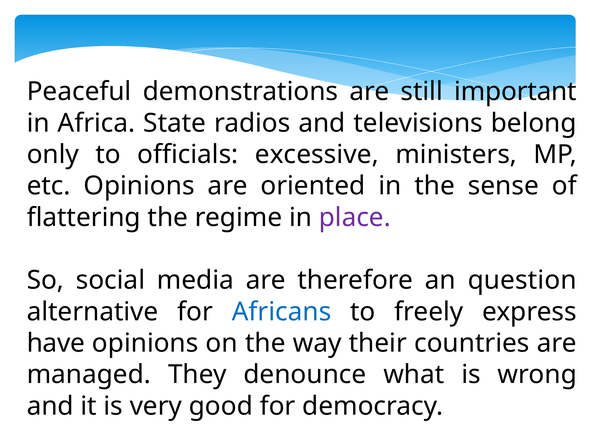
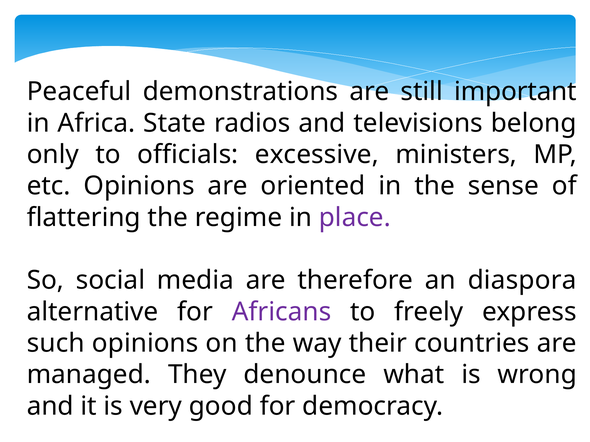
question: question -> diaspora
Africans colour: blue -> purple
have: have -> such
